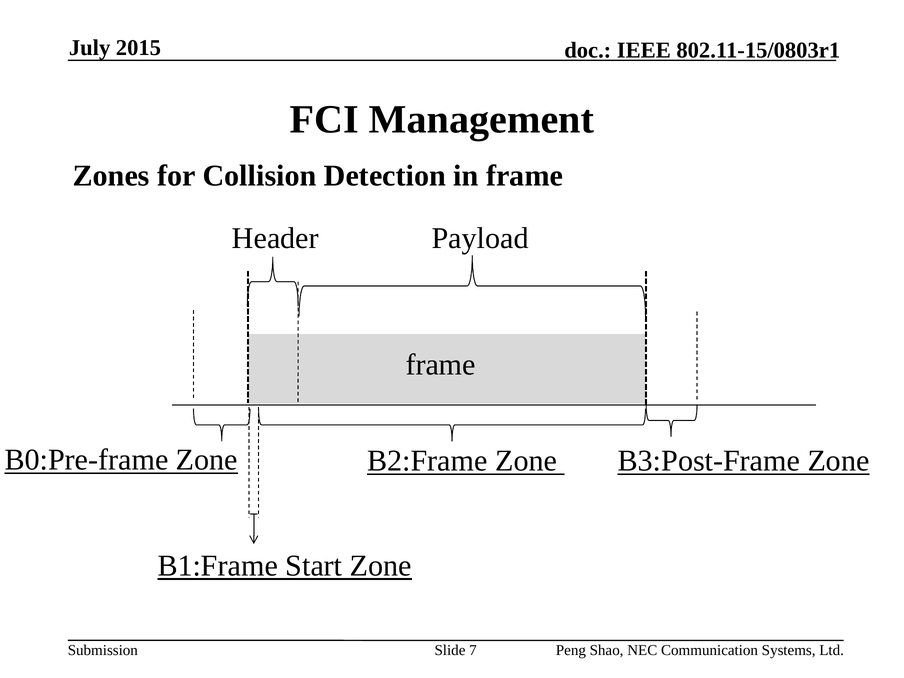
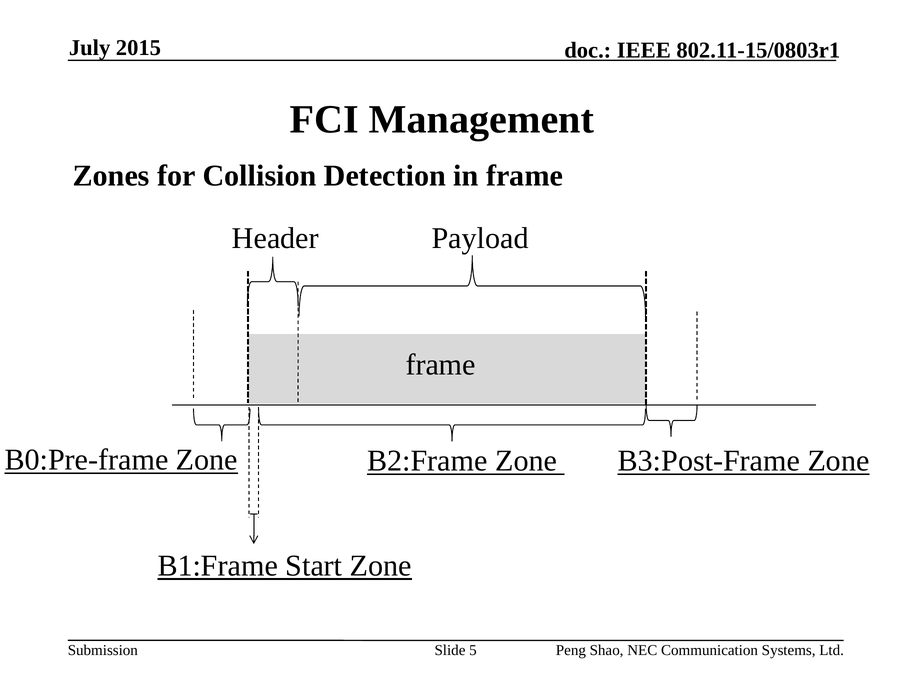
7: 7 -> 5
